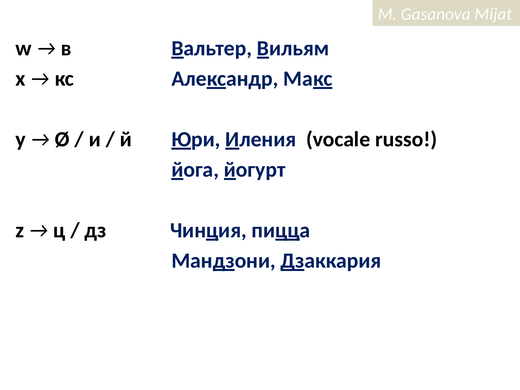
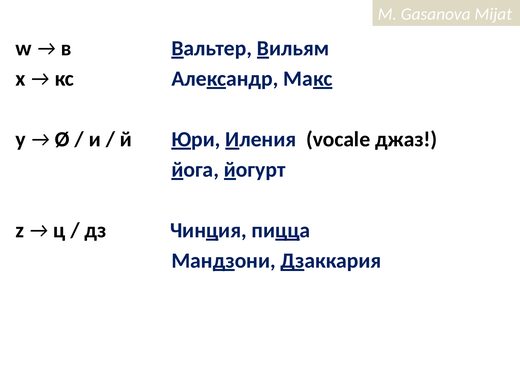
russo: russo -> джаз
